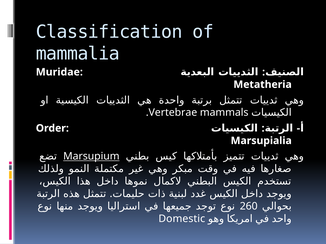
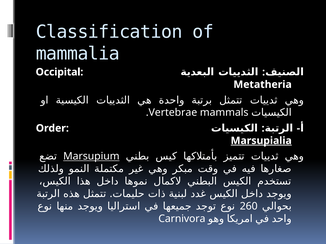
Muridae: Muridae -> Occipital
Marsupialia underline: none -> present
Domestic: Domestic -> Carnivora
